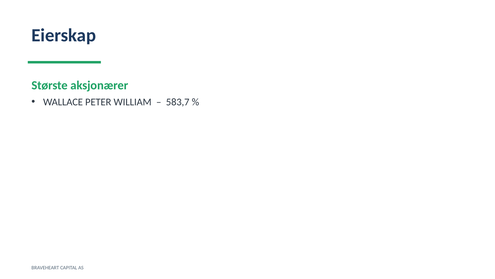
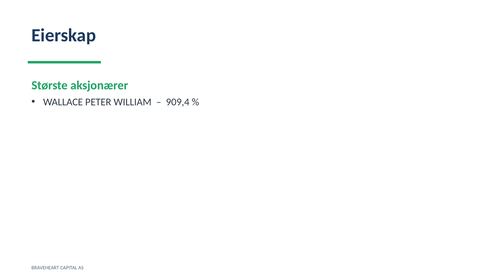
583,7: 583,7 -> 909,4
